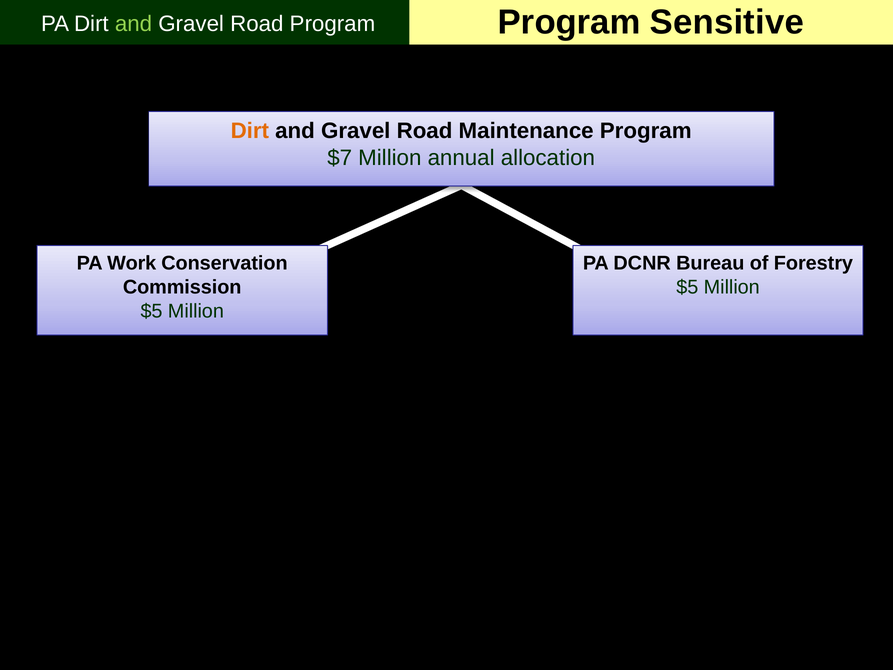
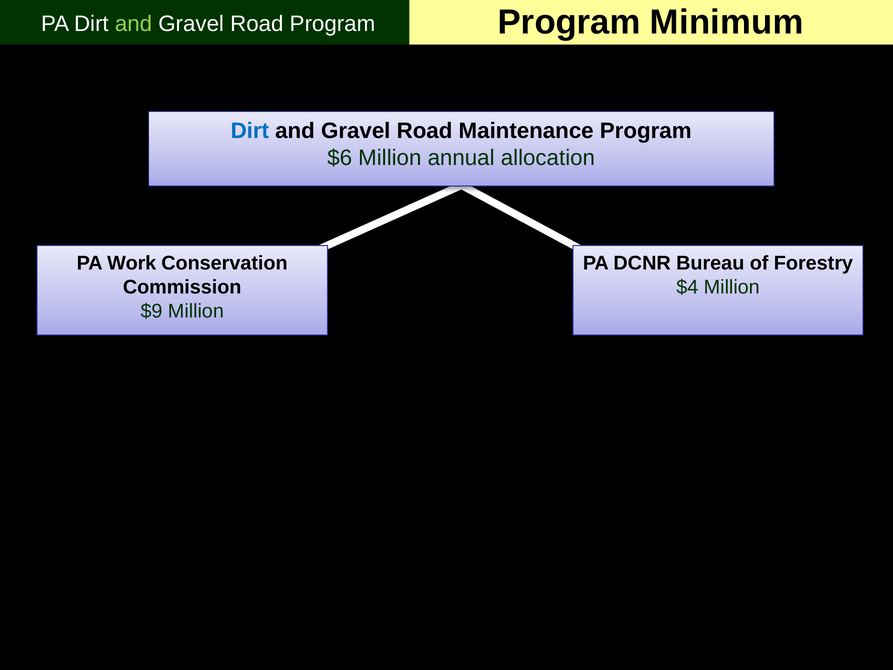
Sensitive: Sensitive -> Minimum
Dirt at (250, 131) colour: orange -> blue
$7: $7 -> $6
$5 at (687, 287): $5 -> $4
$5 at (152, 311): $5 -> $9
